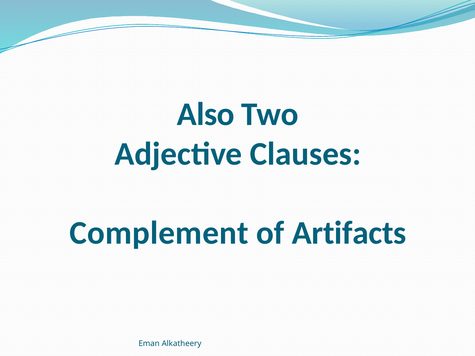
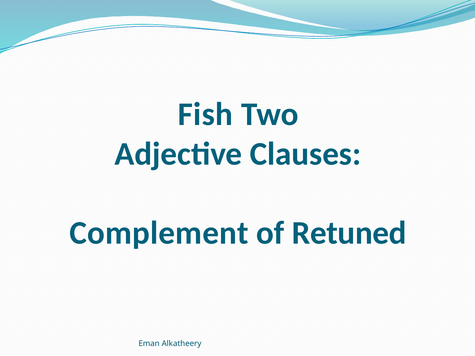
Also: Also -> Fish
Artifacts: Artifacts -> Retuned
